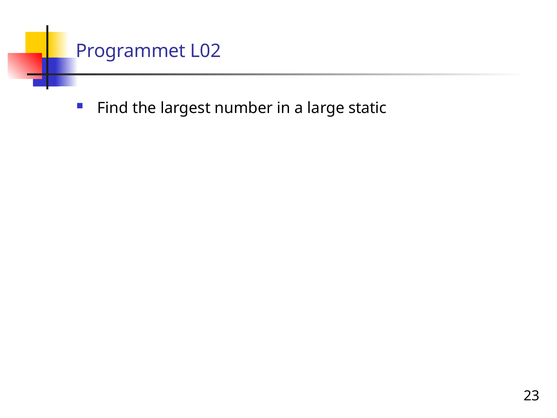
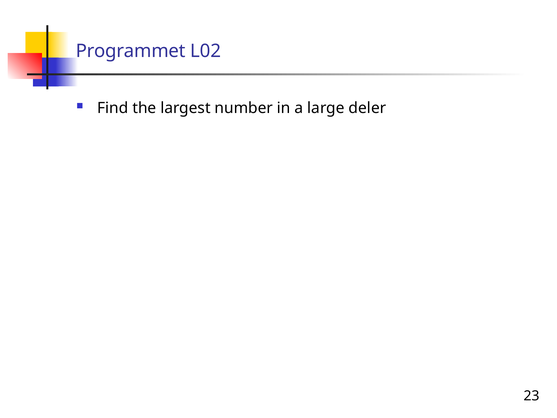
static: static -> deler
